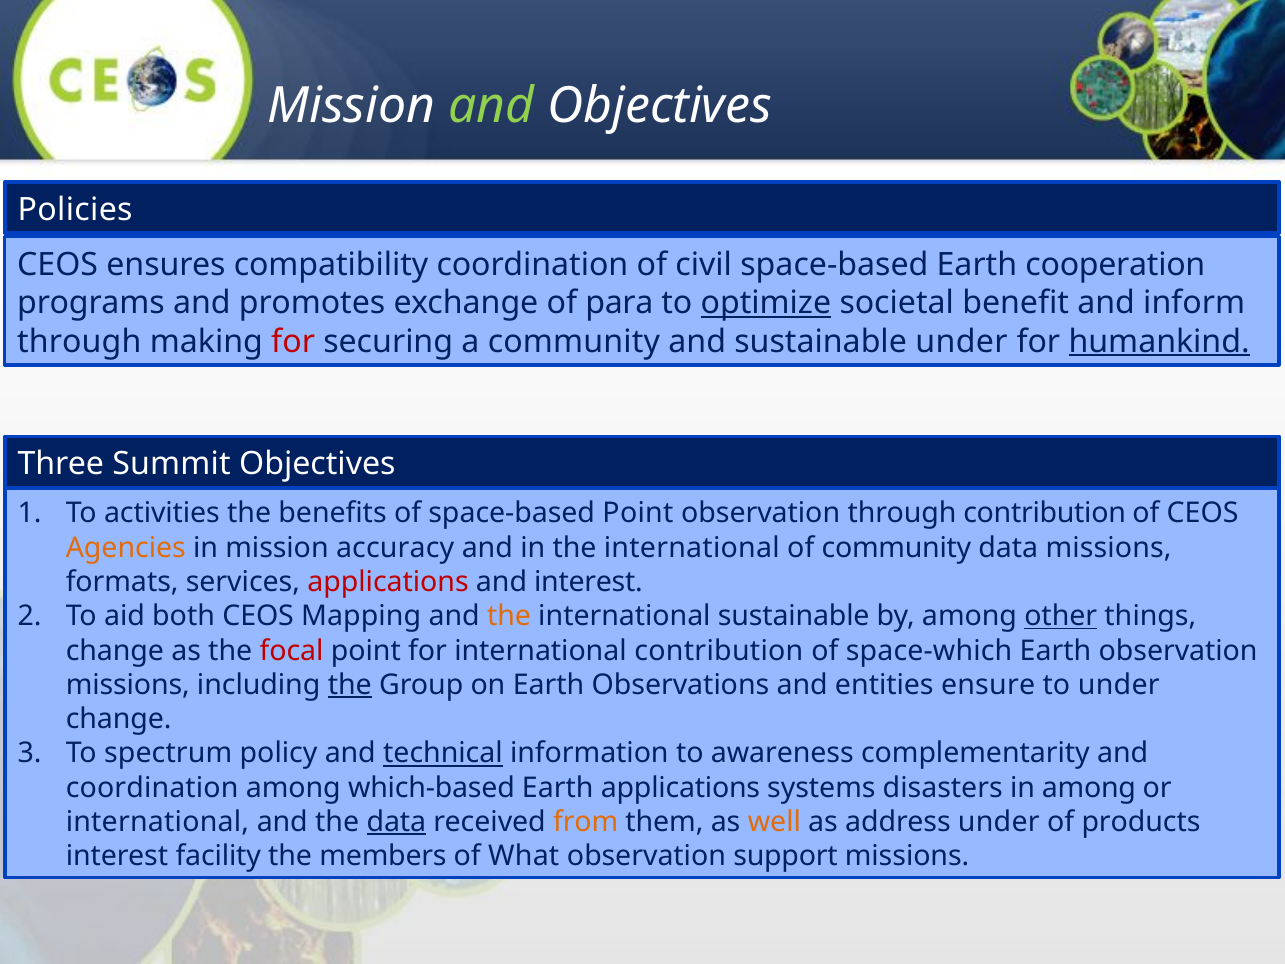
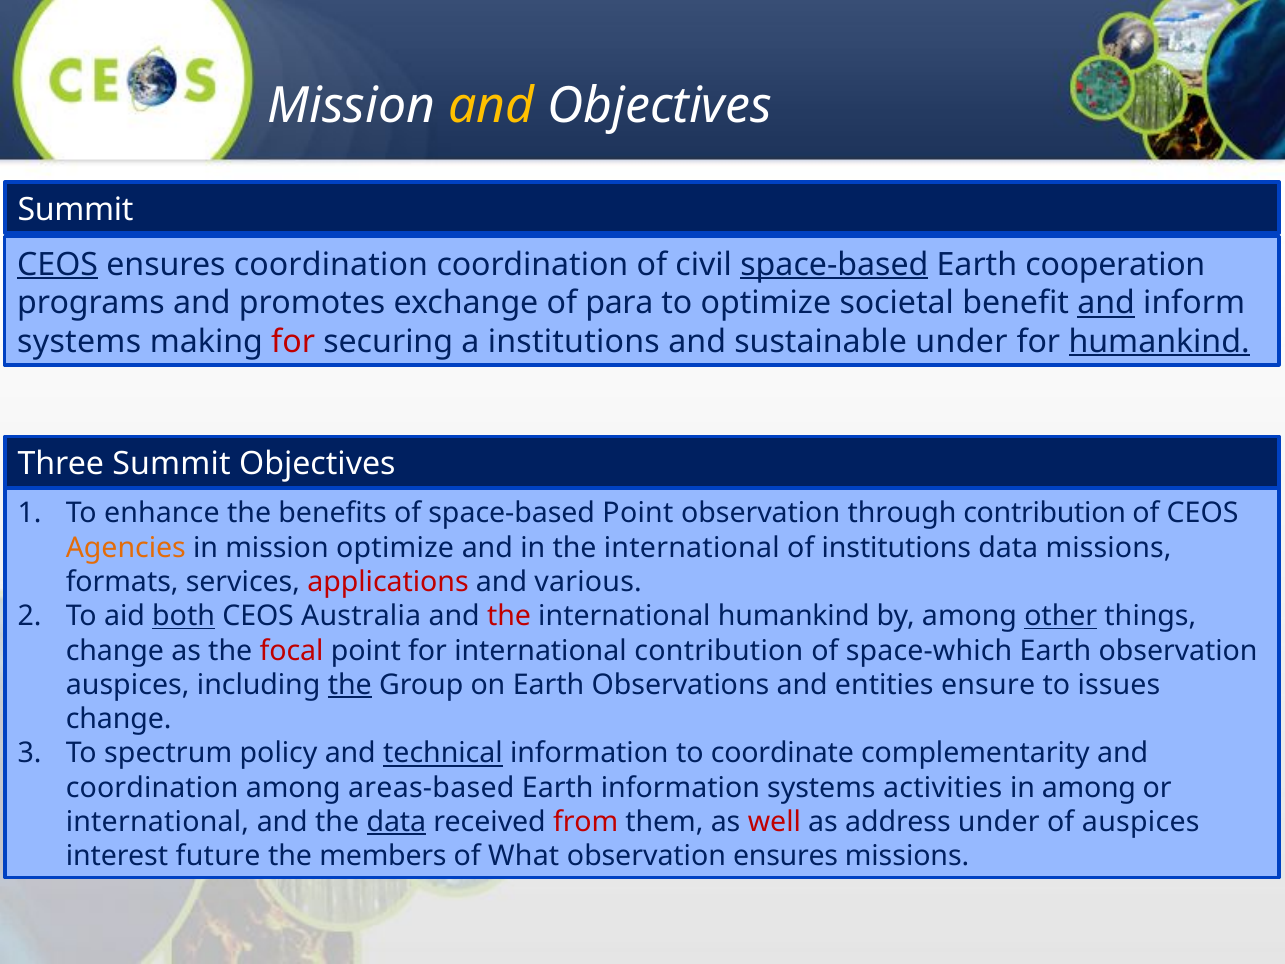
and at (491, 106) colour: light green -> yellow
Policies at (75, 210): Policies -> Summit
CEOS at (58, 264) underline: none -> present
ensures compatibility: compatibility -> coordination
space-based at (834, 264) underline: none -> present
optimize at (766, 303) underline: present -> none
and at (1106, 303) underline: none -> present
through at (79, 342): through -> systems
a community: community -> institutions
activities: activities -> enhance
mission accuracy: accuracy -> optimize
of community: community -> institutions
and interest: interest -> various
both underline: none -> present
Mapping: Mapping -> Australia
the at (509, 616) colour: orange -> red
international sustainable: sustainable -> humankind
missions at (128, 685): missions -> auspices
to under: under -> issues
awareness: awareness -> coordinate
which-based: which-based -> areas-based
Earth applications: applications -> information
disasters: disasters -> activities
from colour: orange -> red
well colour: orange -> red
of products: products -> auspices
facility: facility -> future
observation support: support -> ensures
